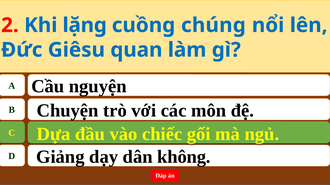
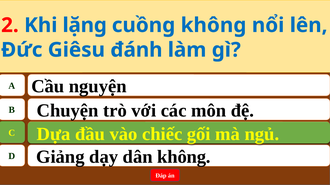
cuồng chúng: chúng -> không
quan: quan -> đánh
